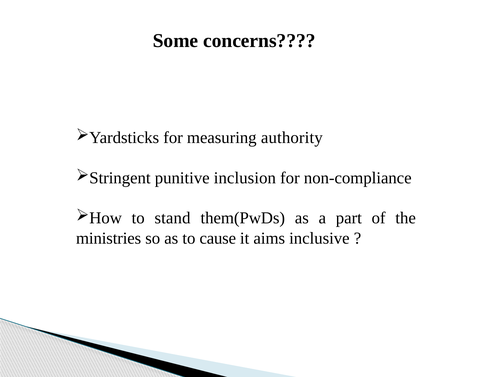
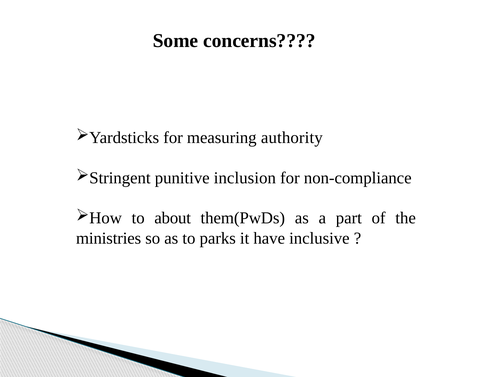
stand: stand -> about
cause: cause -> parks
aims: aims -> have
